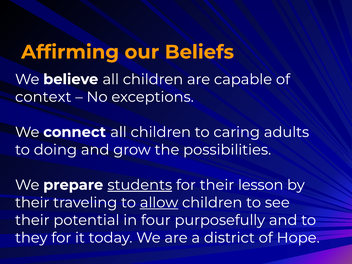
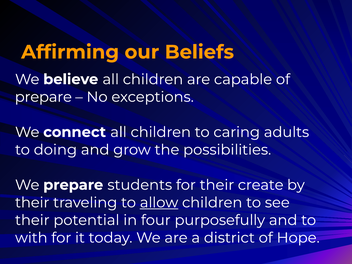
context at (43, 97): context -> prepare
students underline: present -> none
lesson: lesson -> create
they: they -> with
